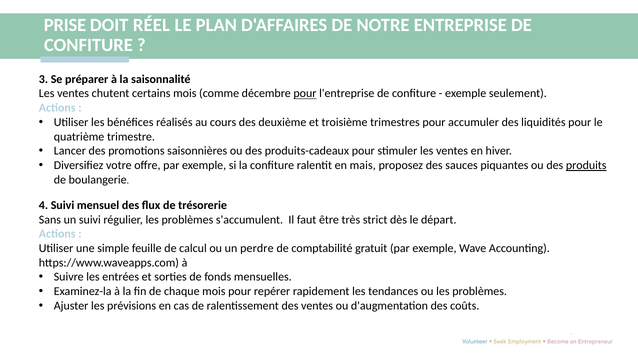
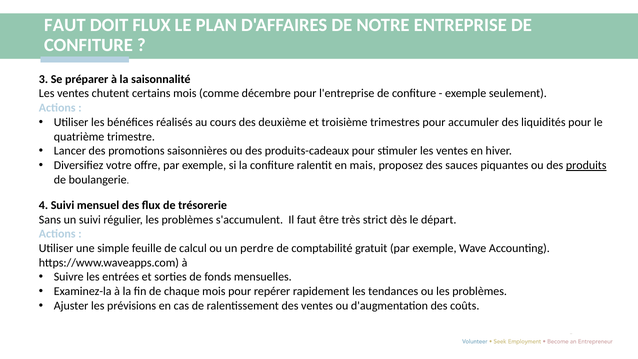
PRISE at (65, 25): PRISE -> FAUT
DOIT RÉEL: RÉEL -> FLUX
pour at (305, 94) underline: present -> none
